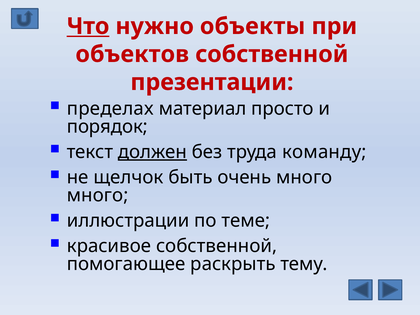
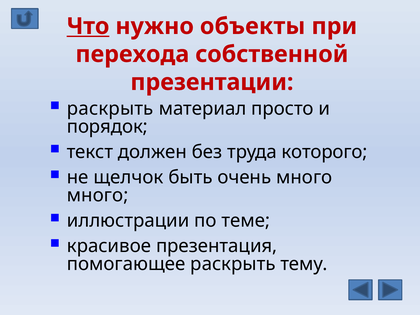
объектов: объектов -> перехода
пределах at (110, 109): пределах -> раскрыть
должен underline: present -> none
команду: команду -> которого
красивое собственной: собственной -> презентация
